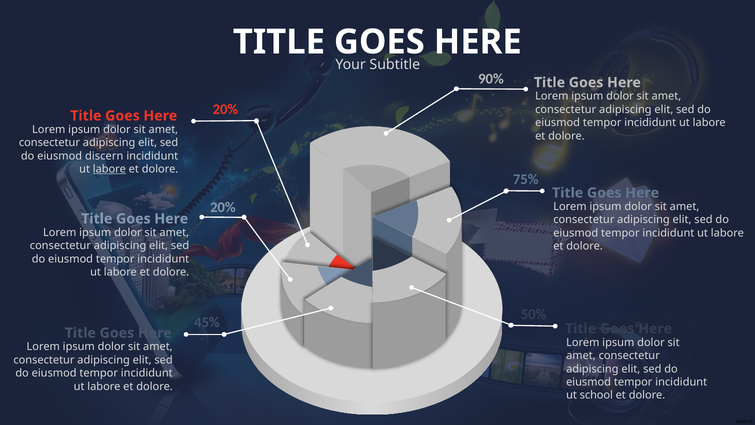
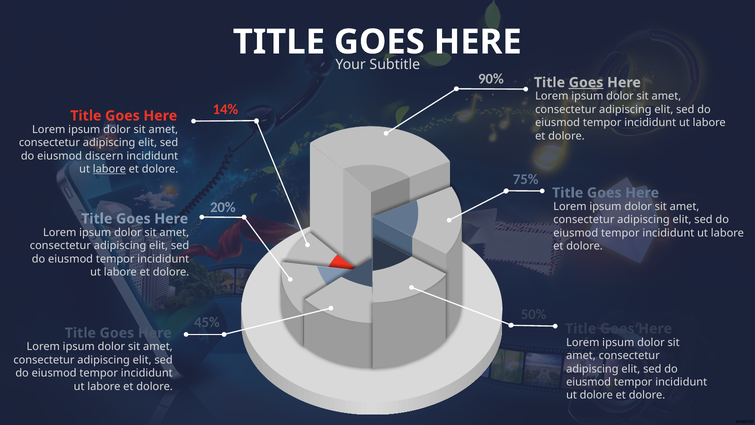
Goes at (586, 82) underline: none -> present
20% at (225, 109): 20% -> 14%
ut school: school -> dolore
